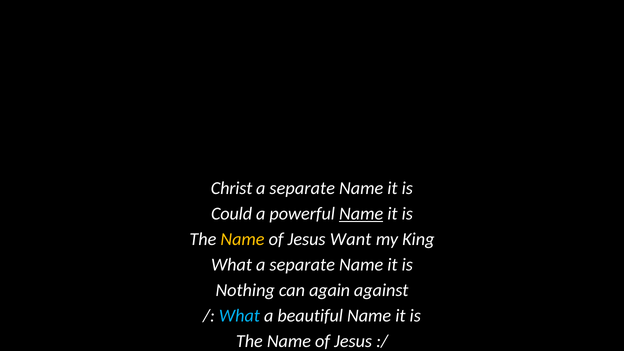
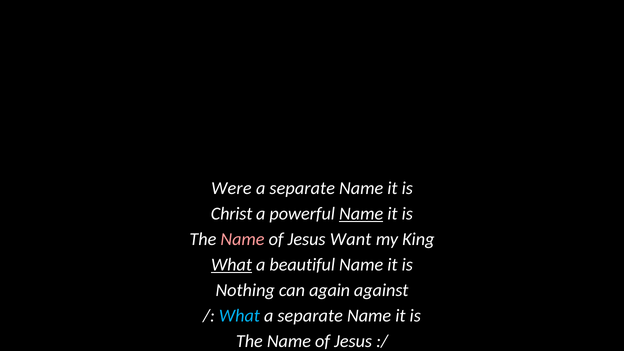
Christ: Christ -> Were
Could: Could -> Christ
Name at (242, 239) colour: yellow -> pink
What at (231, 265) underline: none -> present
separate at (302, 265): separate -> beautiful
beautiful at (310, 316): beautiful -> separate
